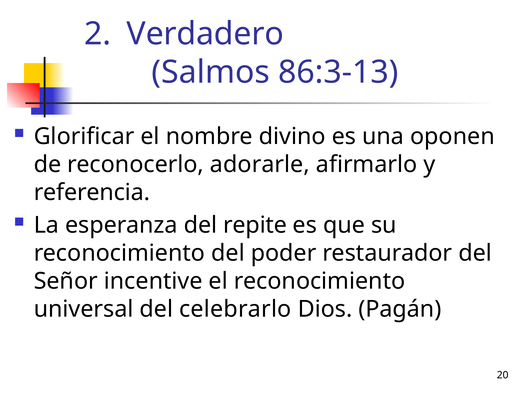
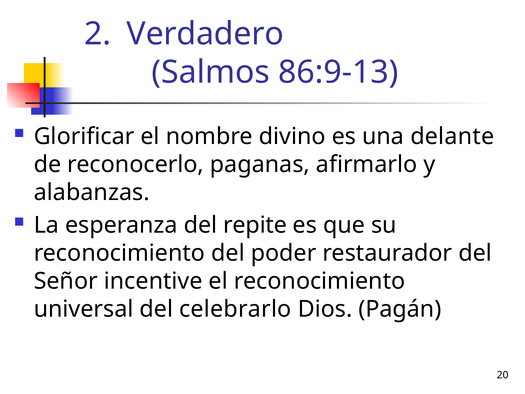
86:3-13: 86:3-13 -> 86:9-13
oponen: oponen -> delante
adorarle: adorarle -> paganas
referencia: referencia -> alabanzas
